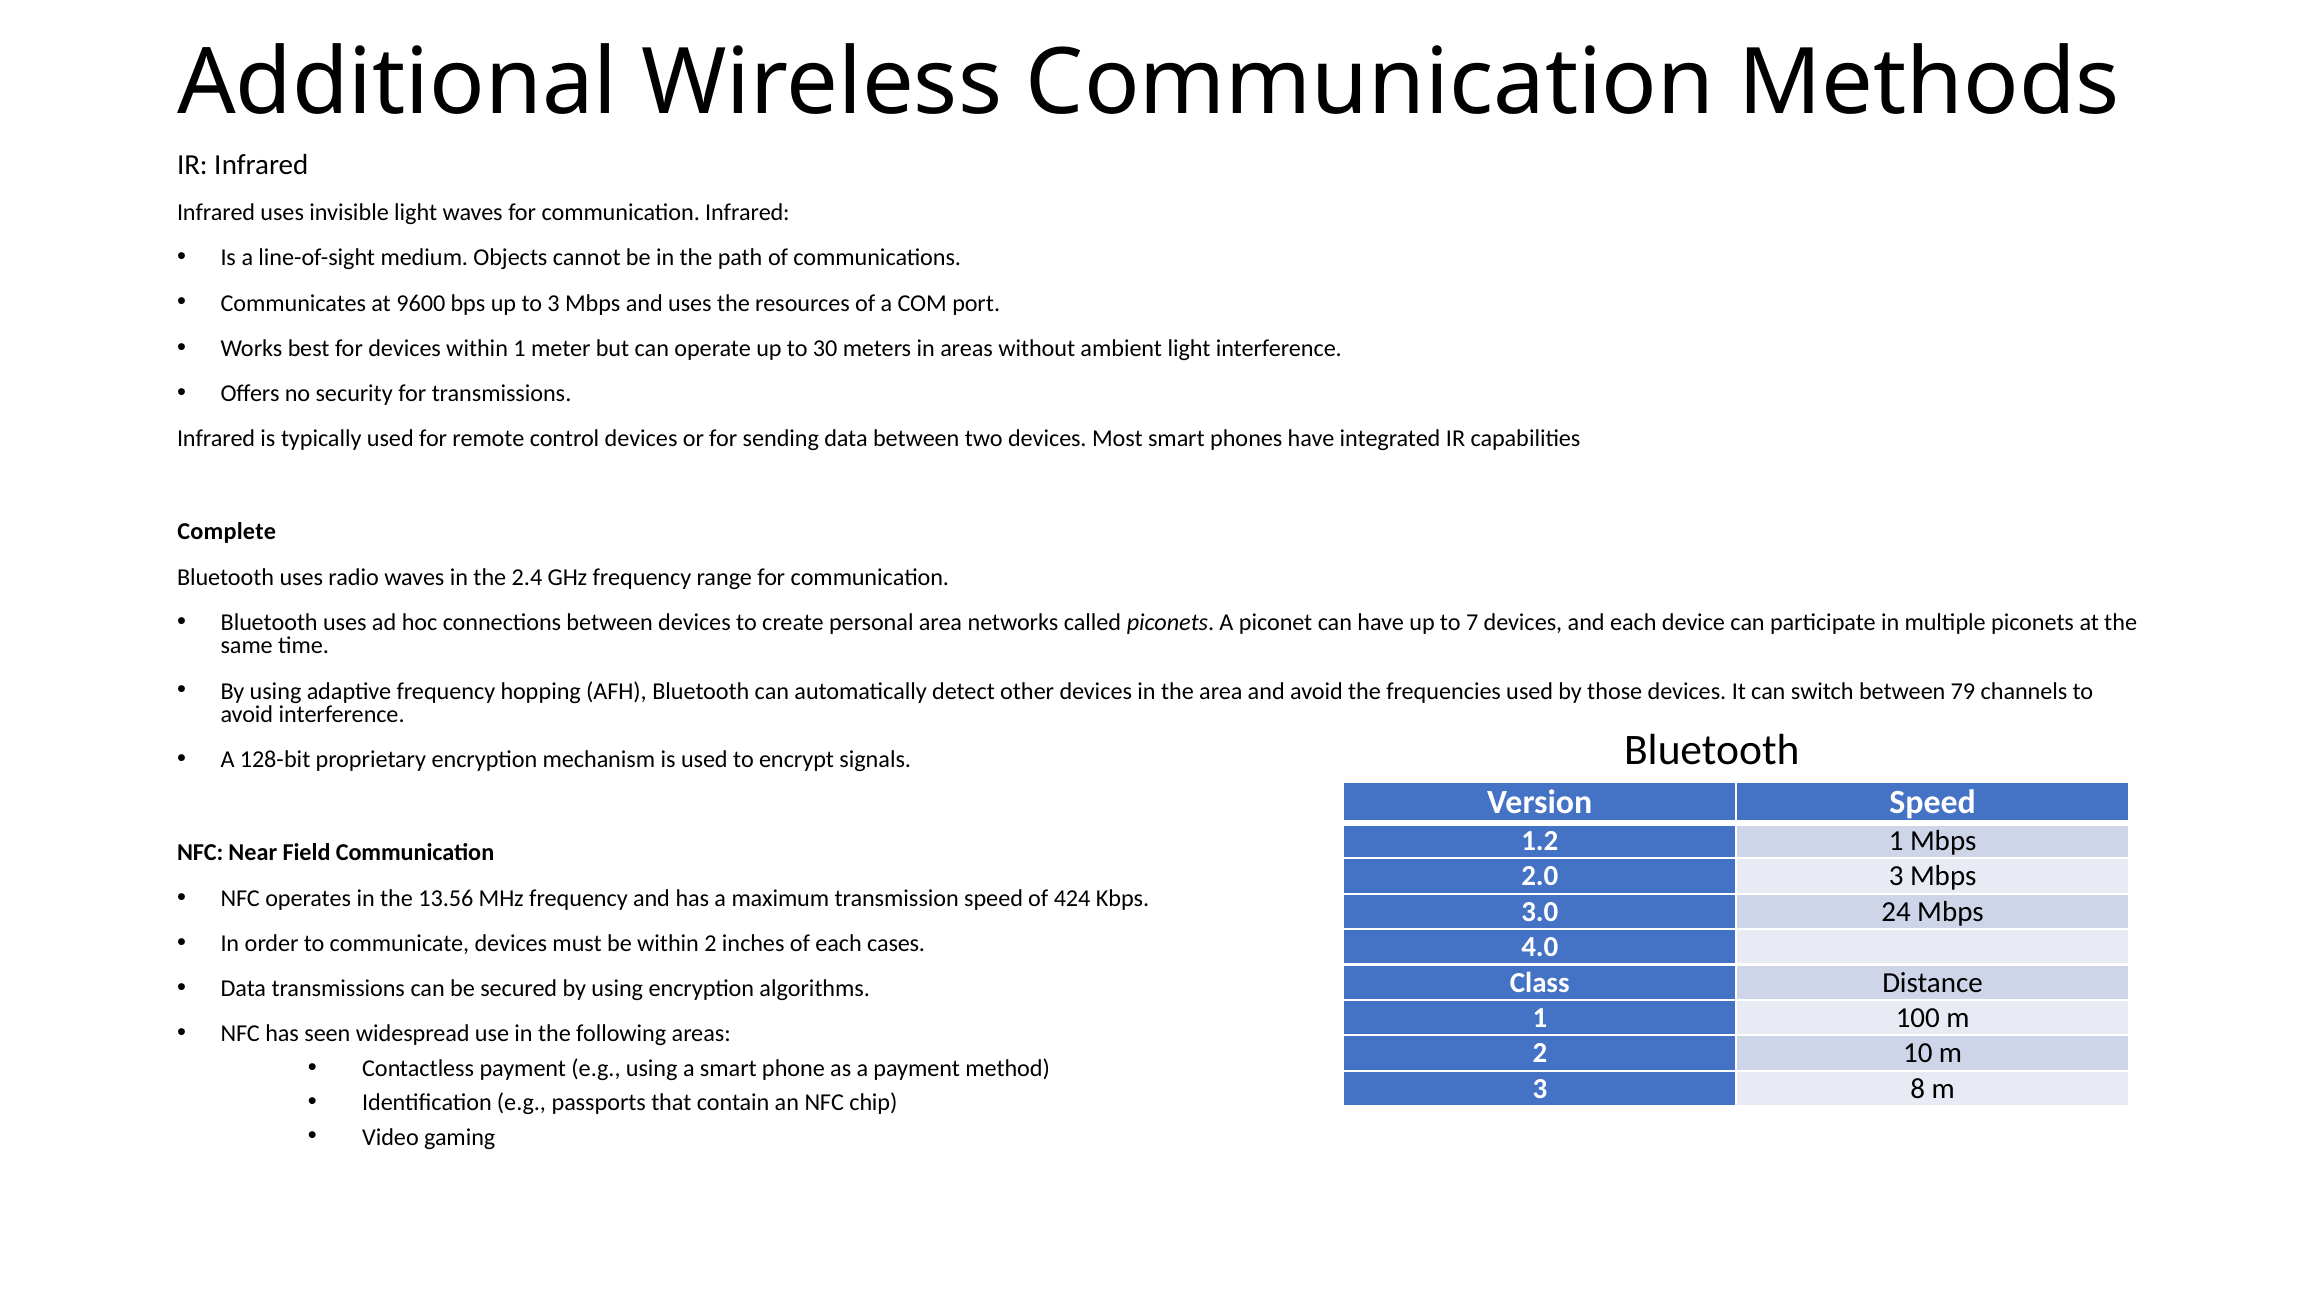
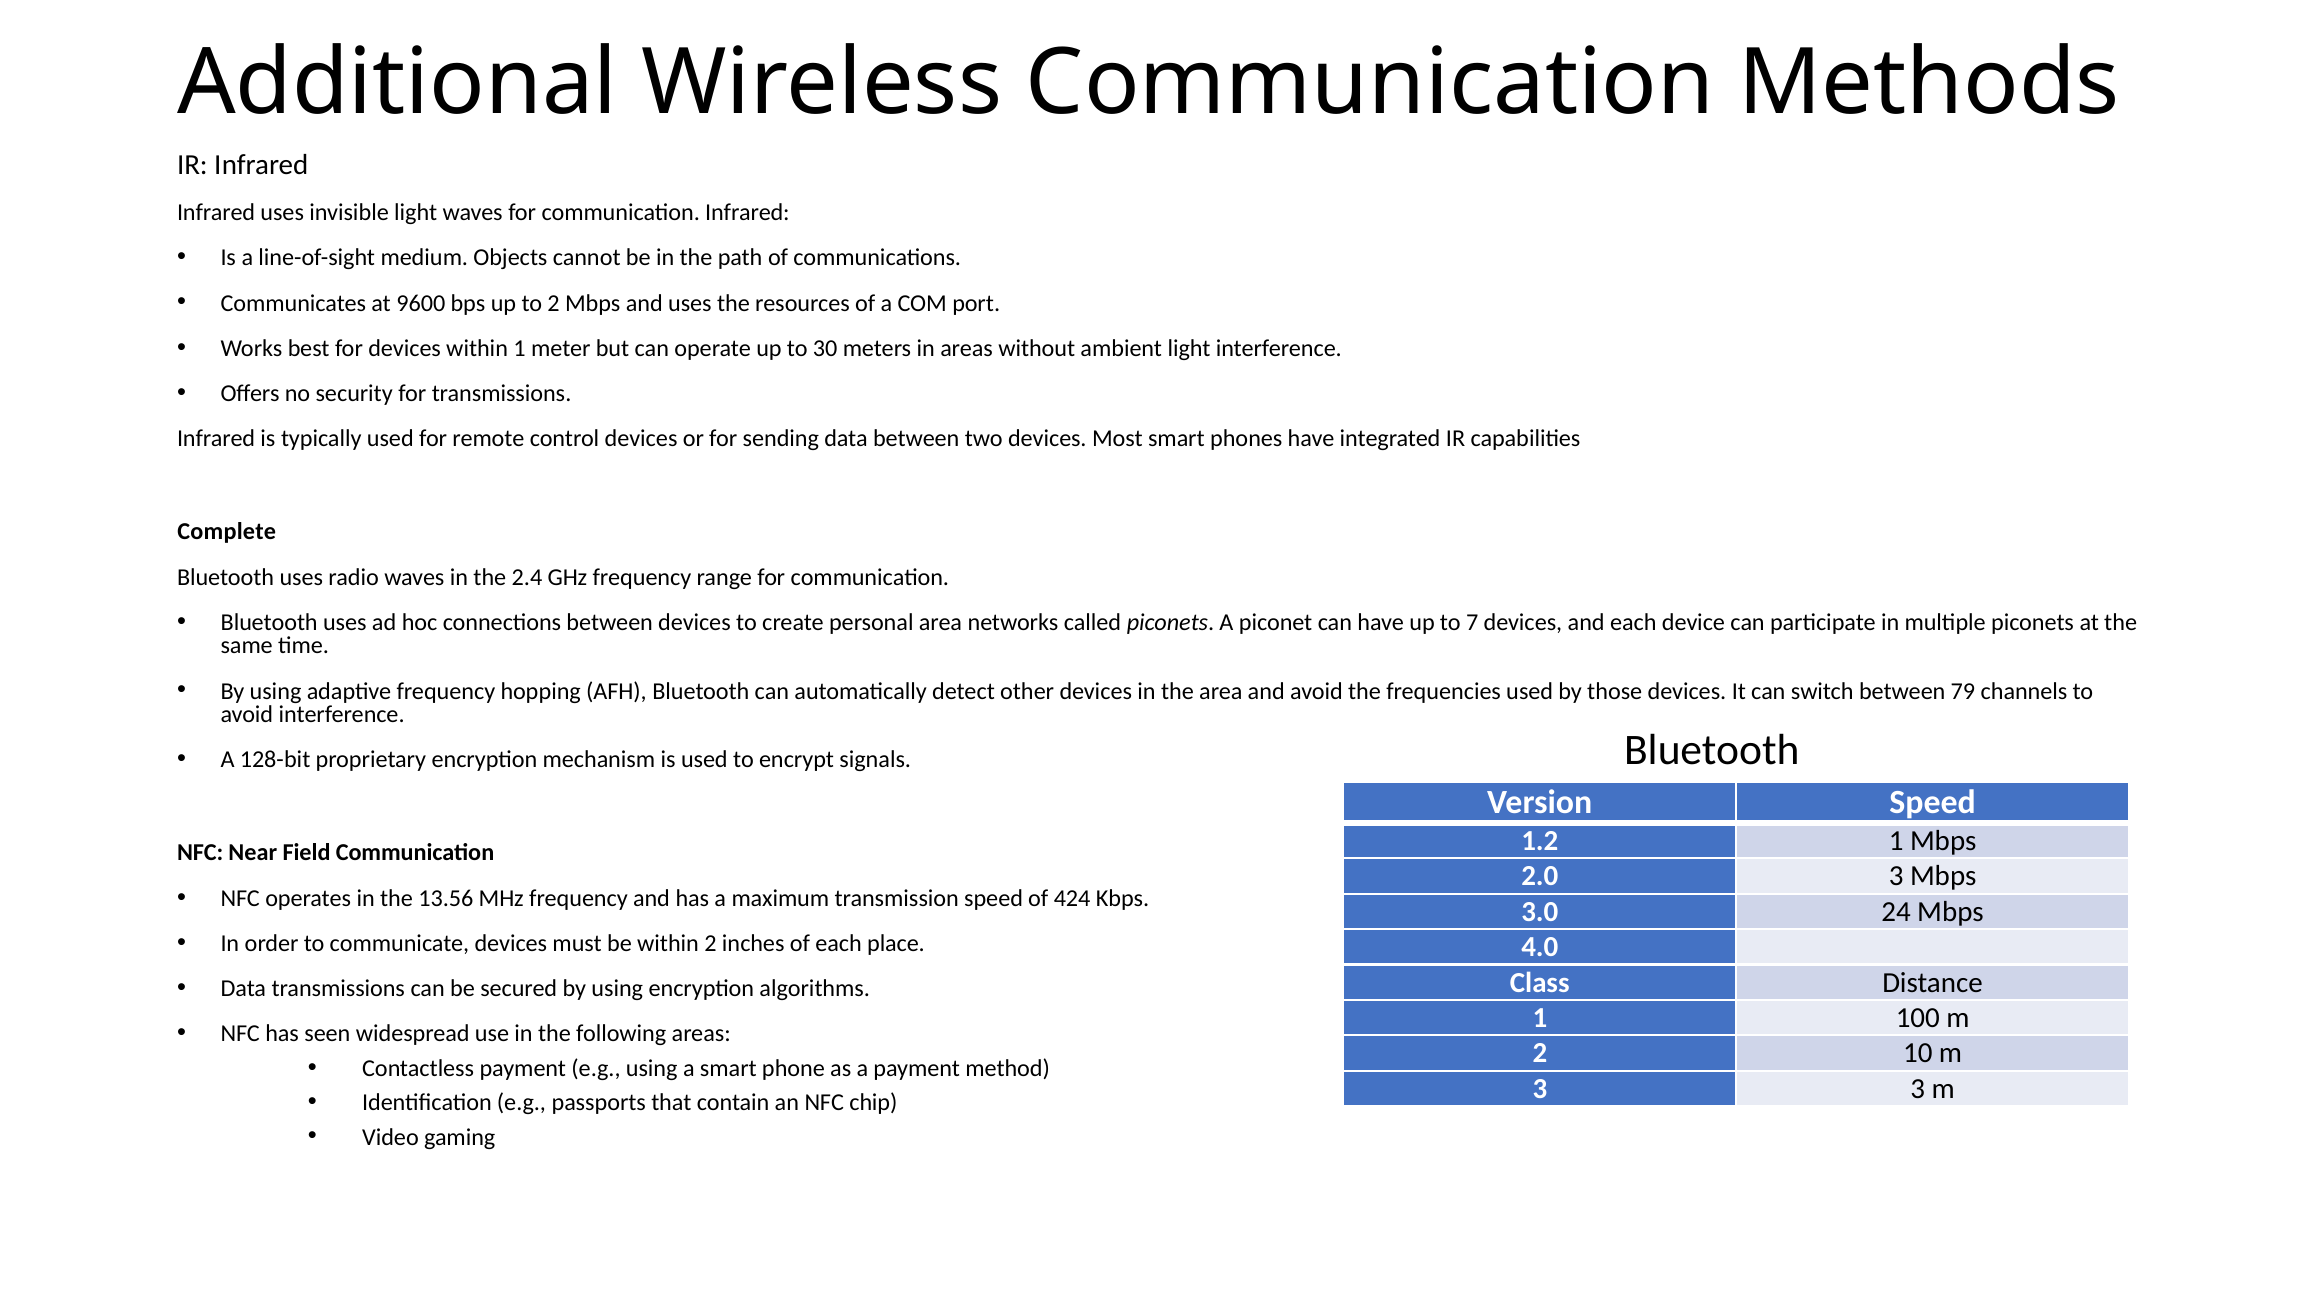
to 3: 3 -> 2
cases: cases -> place
3 8: 8 -> 3
